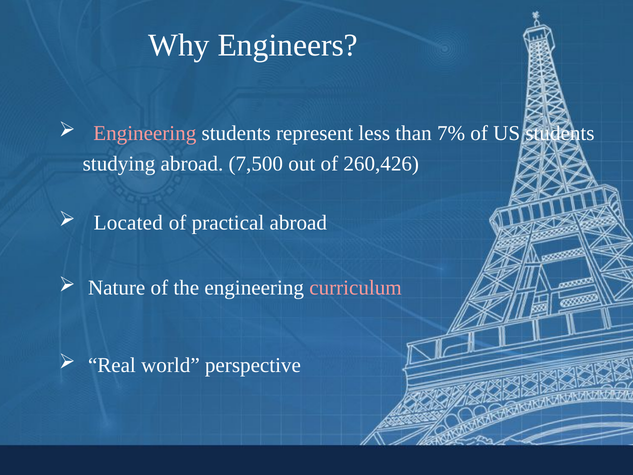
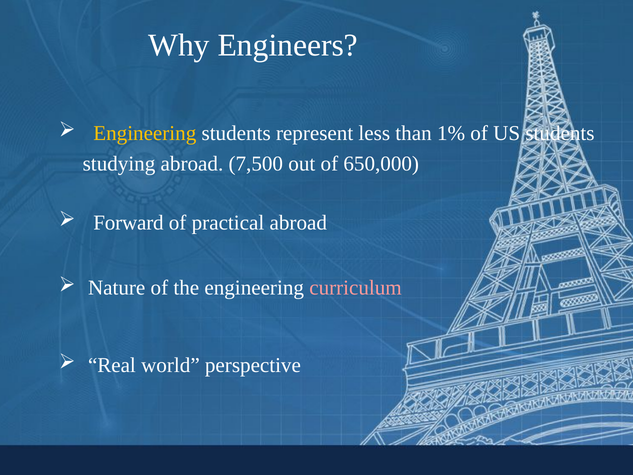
Engineering at (145, 133) colour: pink -> yellow
7%: 7% -> 1%
260,426: 260,426 -> 650,000
Located: Located -> Forward
